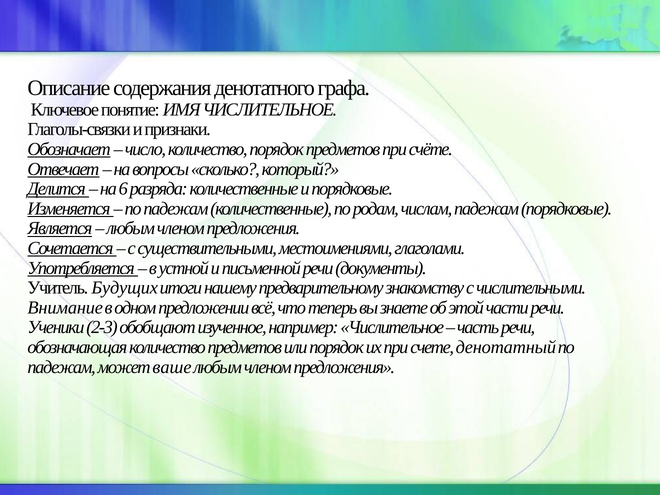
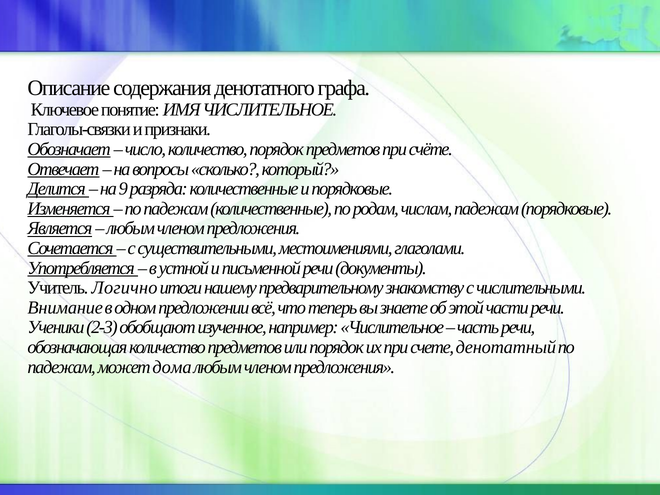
6: 6 -> 9
Будущих: Будущих -> Логично
ваше: ваше -> дома
